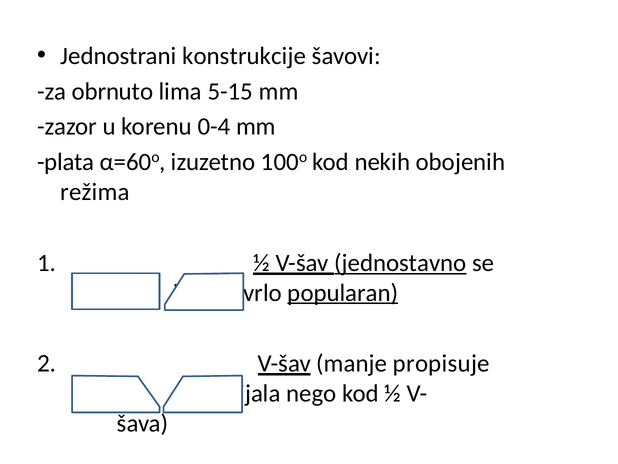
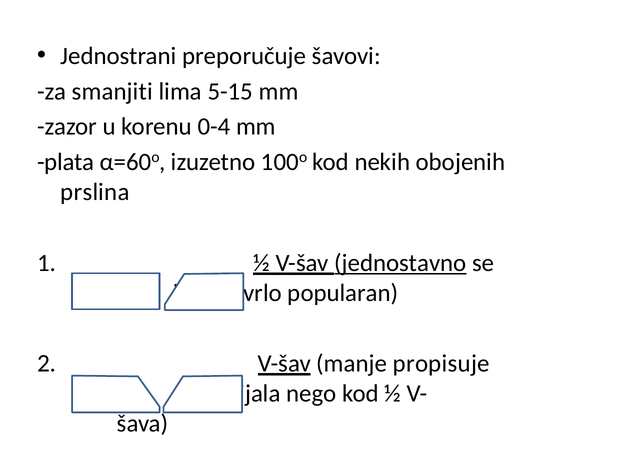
konstrukcije: konstrukcije -> preporučuje
obrnuto: obrnuto -> smanjiti
režima: režima -> prslina
popularan underline: present -> none
